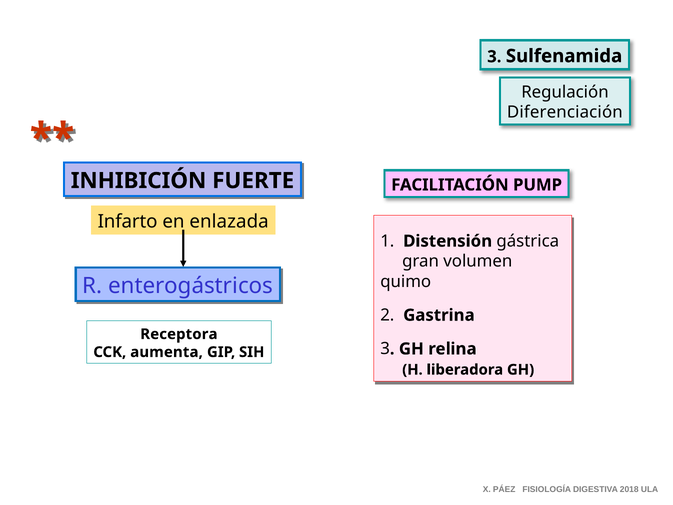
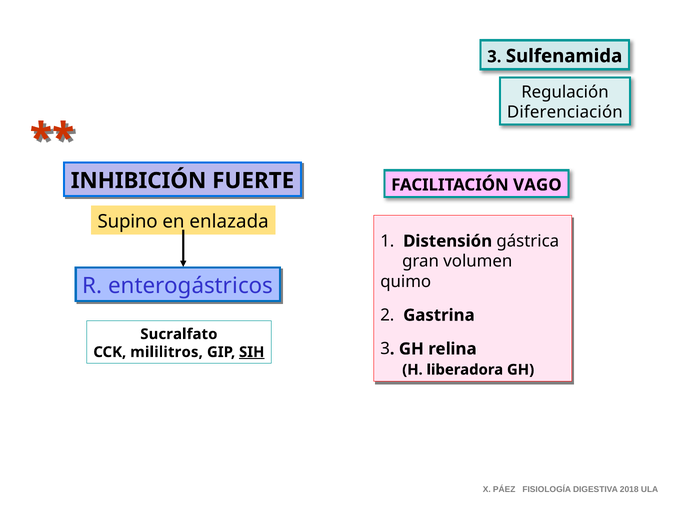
PUMP: PUMP -> VAGO
Infarto: Infarto -> Supino
Receptora: Receptora -> Sucralfato
aumenta: aumenta -> mililitros
SIH underline: none -> present
